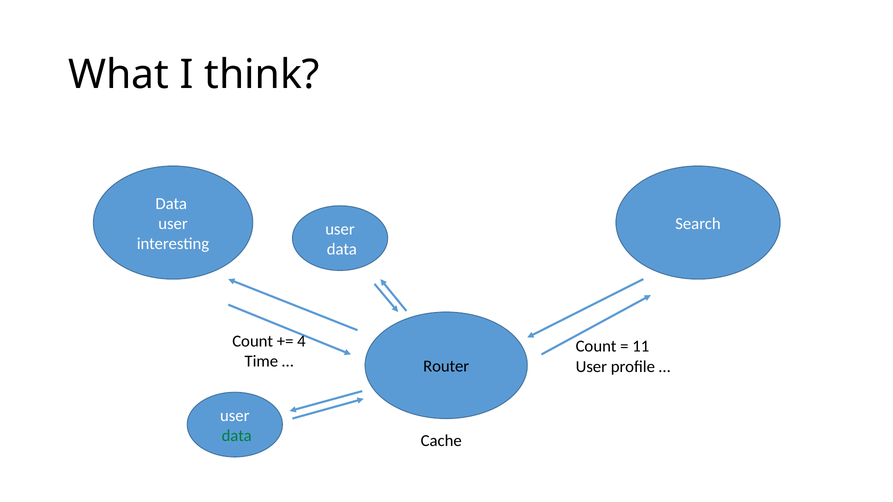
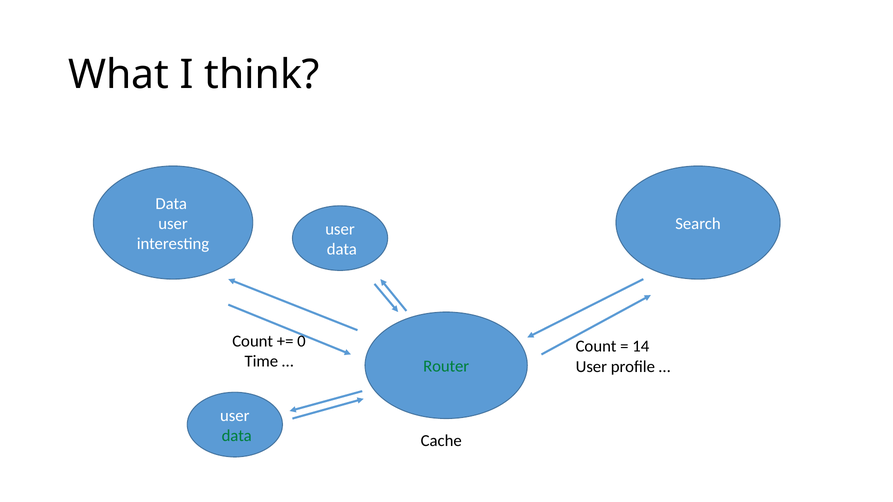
4: 4 -> 0
11: 11 -> 14
Router colour: black -> green
